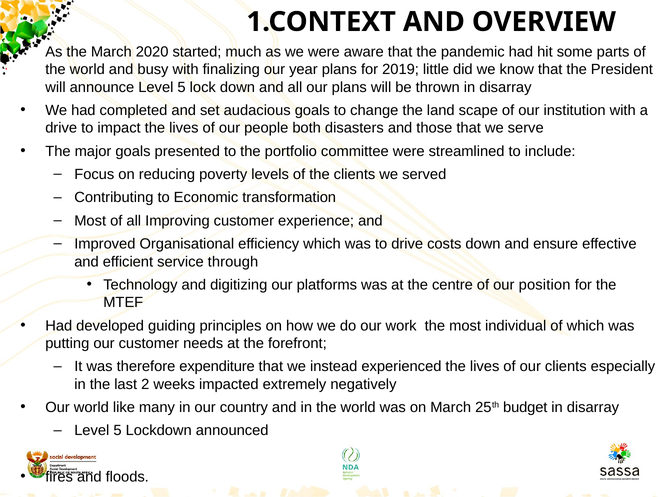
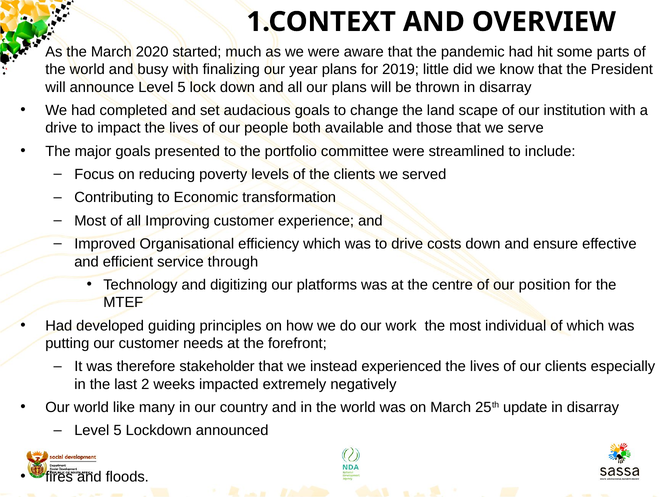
disasters: disasters -> available
expenditure: expenditure -> stakeholder
budget: budget -> update
